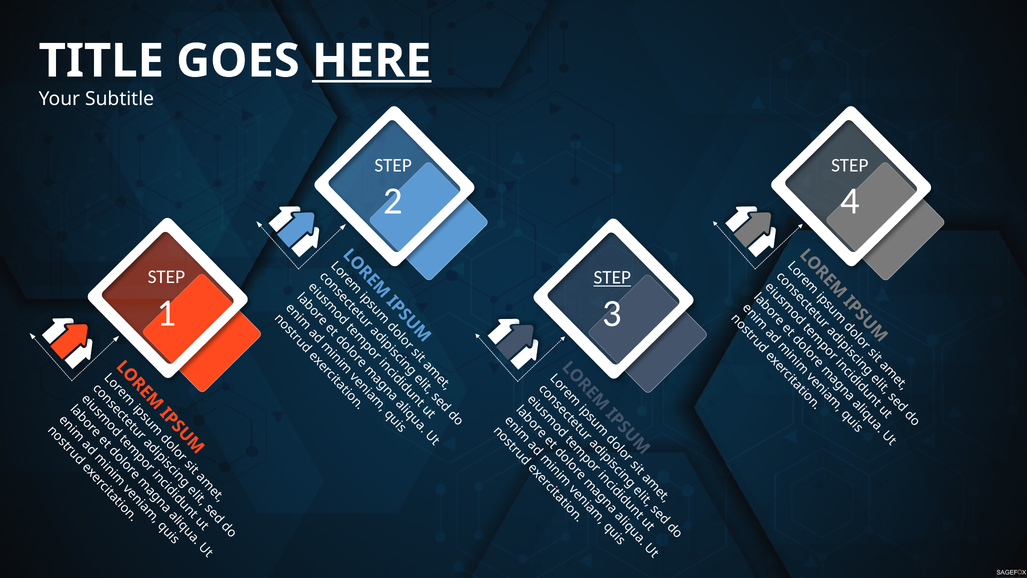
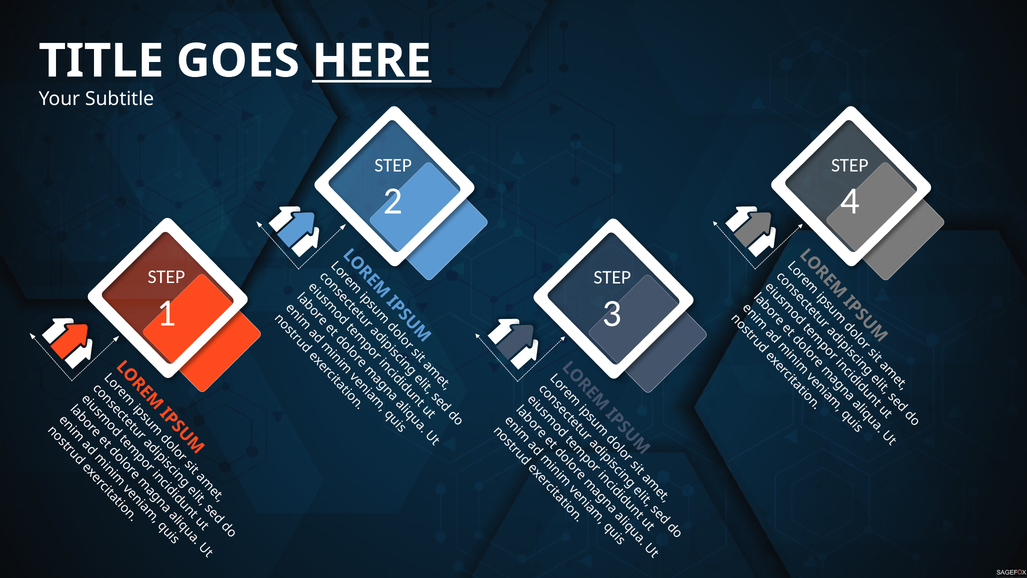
STEP at (612, 277) underline: present -> none
